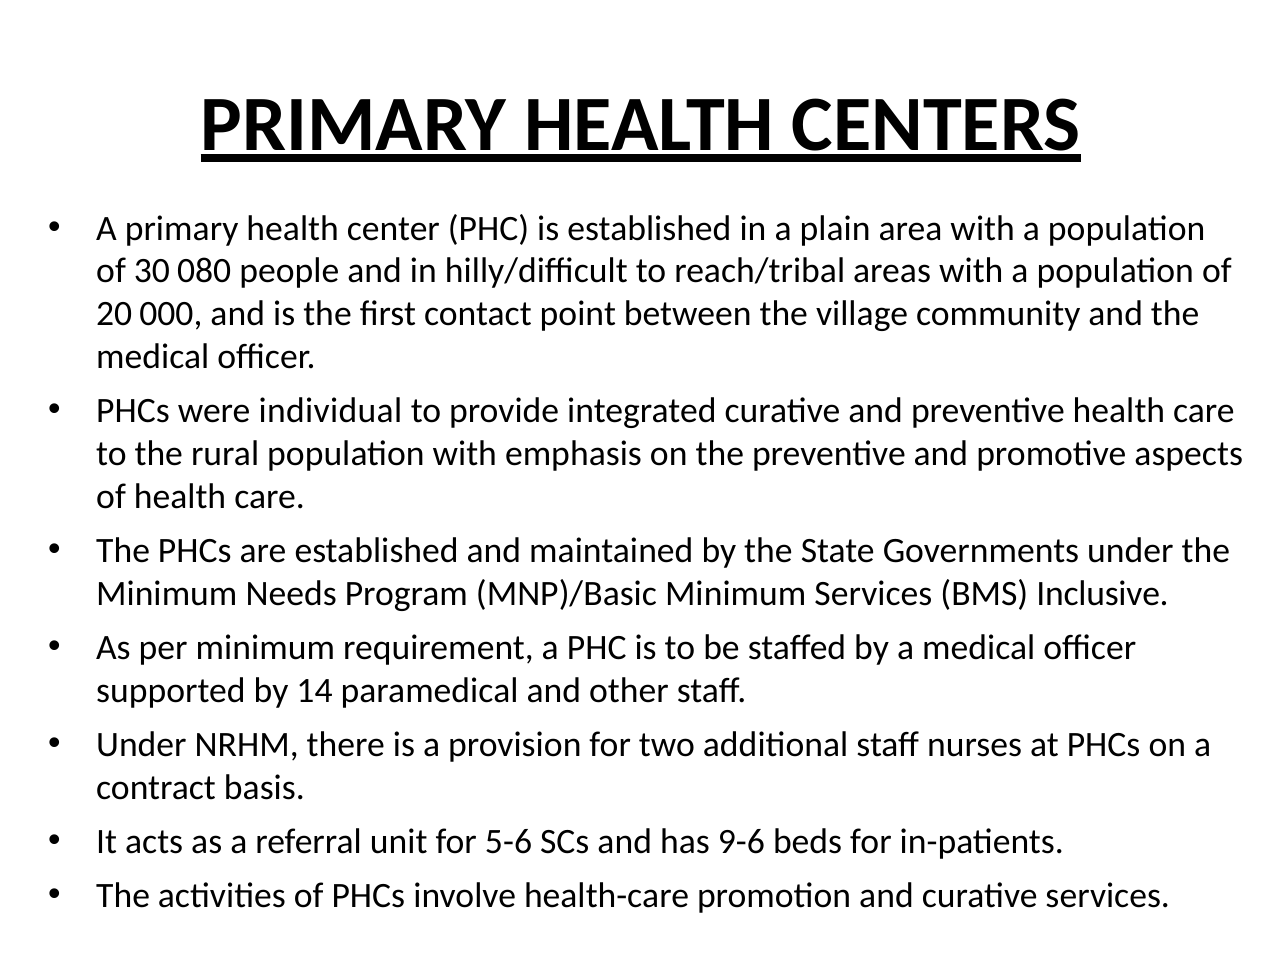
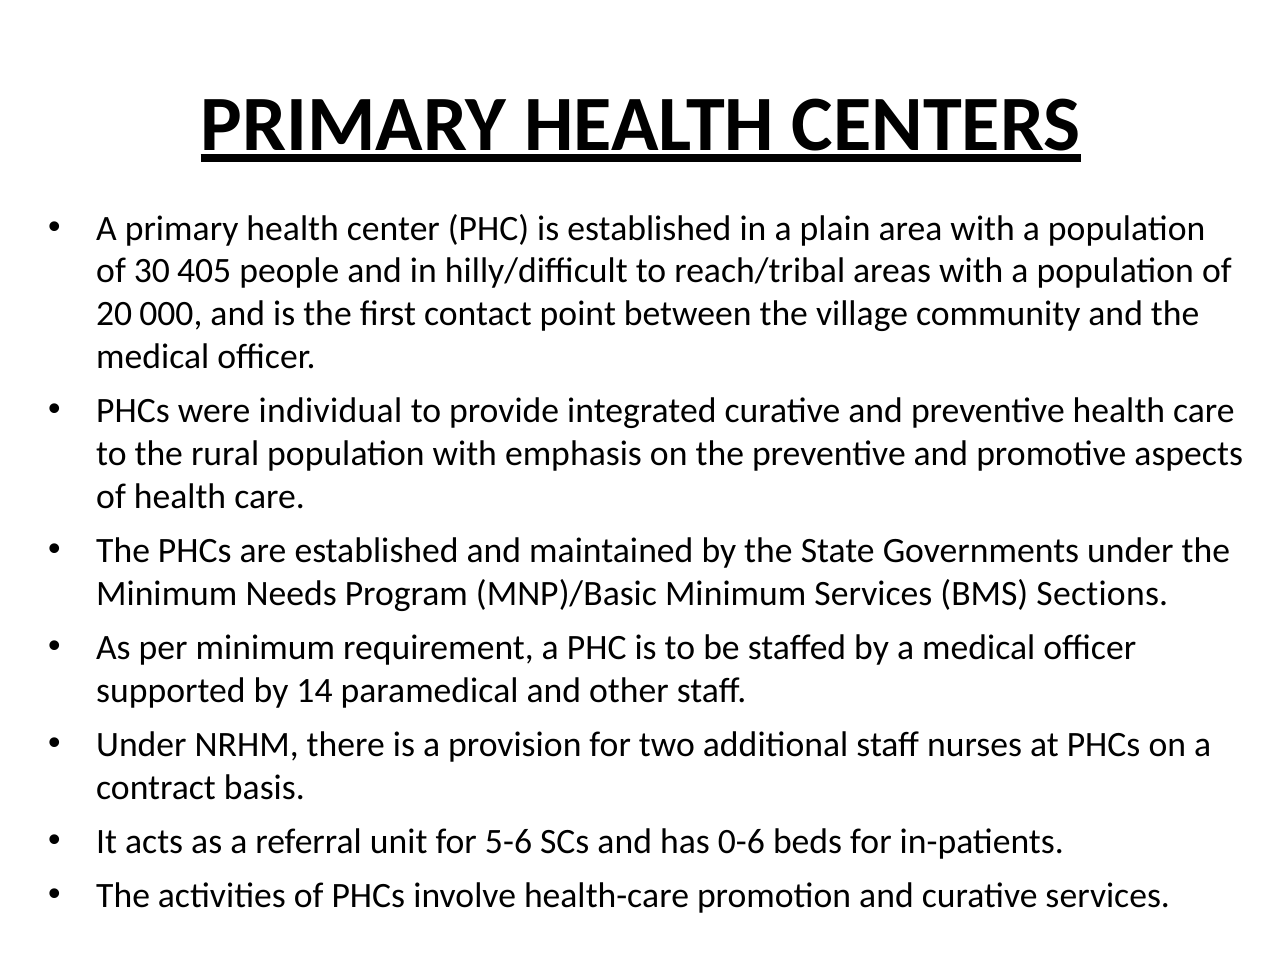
080: 080 -> 405
Inclusive: Inclusive -> Sections
9-6: 9-6 -> 0-6
